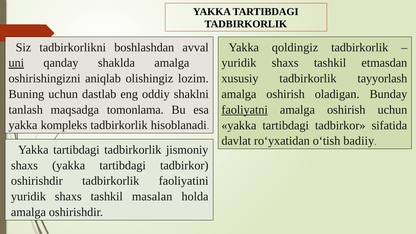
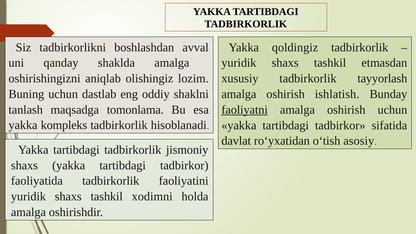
uni underline: present -> none
oladigan: oladigan -> ishlatish
badiiy: badiiy -> asosiy
oshirishdir at (37, 181): oshirishdir -> faoliyatida
masalan: masalan -> xodimni
